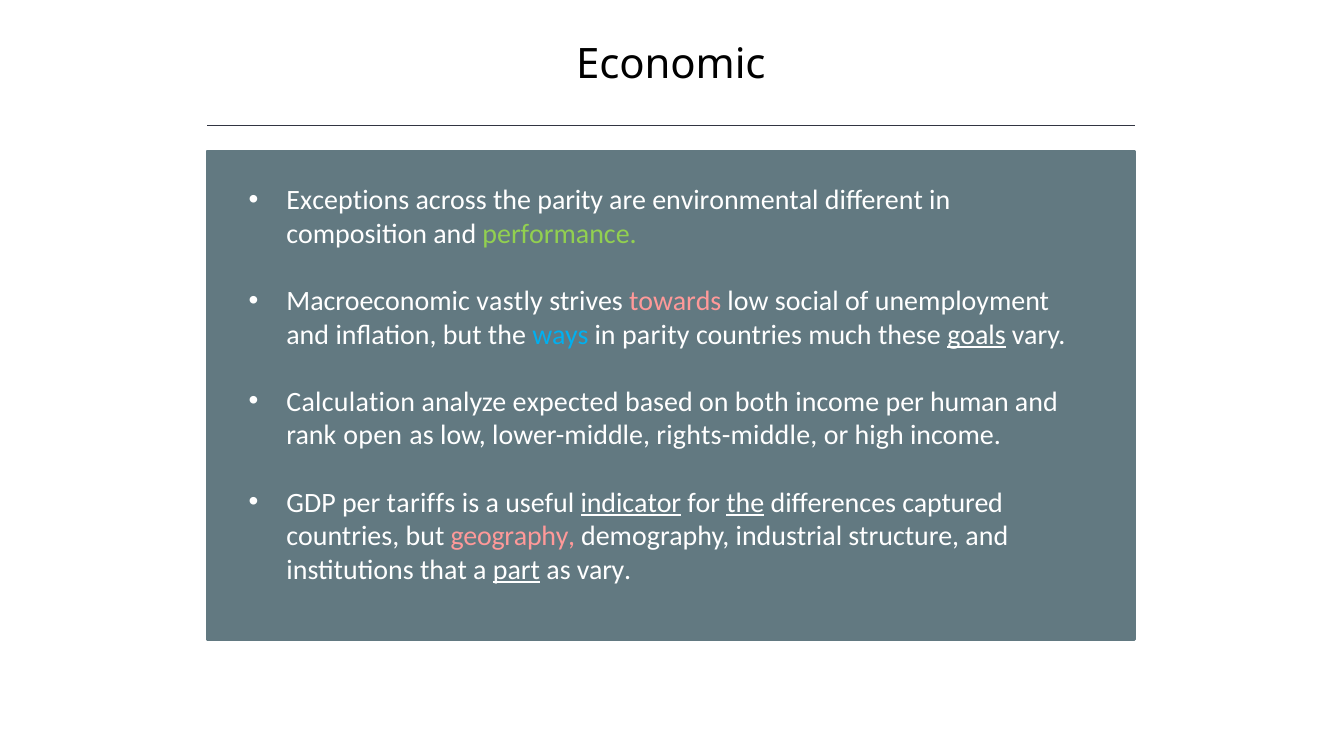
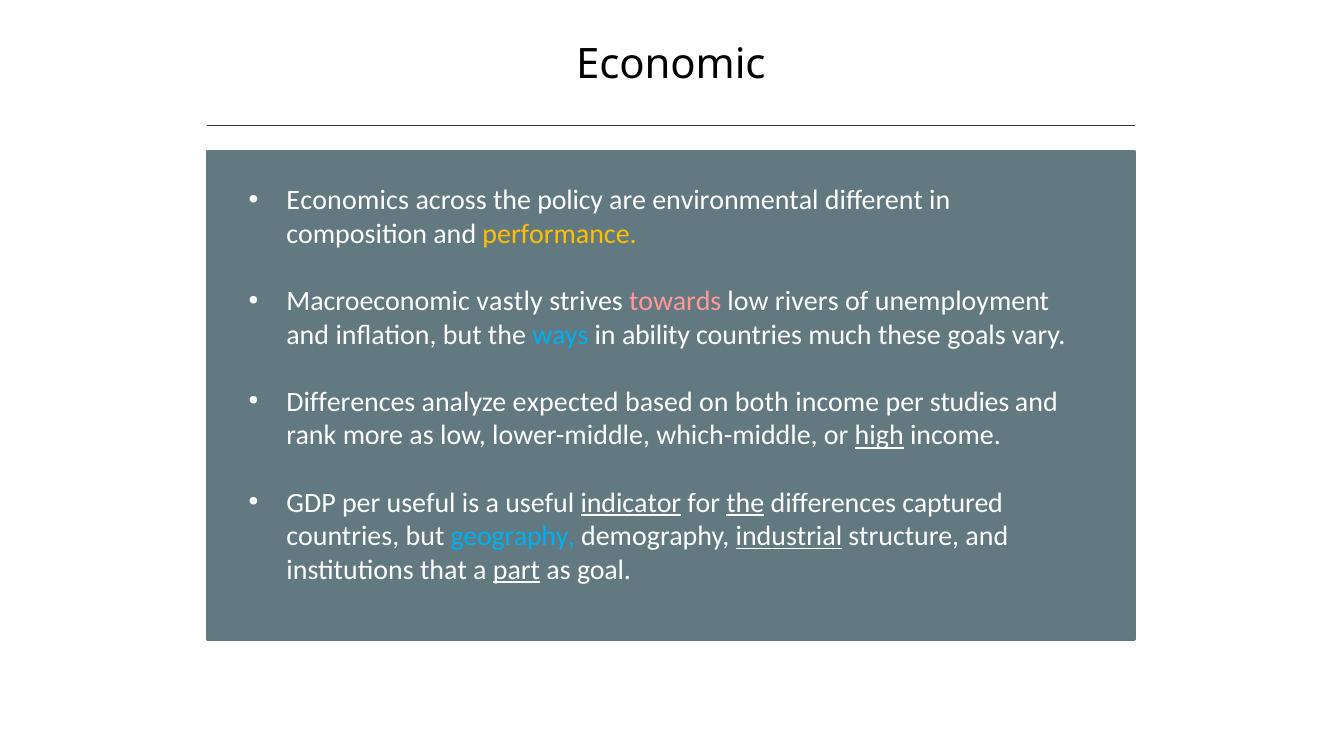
Exceptions: Exceptions -> Economics
the parity: parity -> policy
performance colour: light green -> yellow
social: social -> rivers
in parity: parity -> ability
goals underline: present -> none
Calculation at (351, 402): Calculation -> Differences
human: human -> studies
open: open -> more
rights-middle: rights-middle -> which-middle
high underline: none -> present
per tariffs: tariffs -> useful
geography colour: pink -> light blue
industrial underline: none -> present
as vary: vary -> goal
